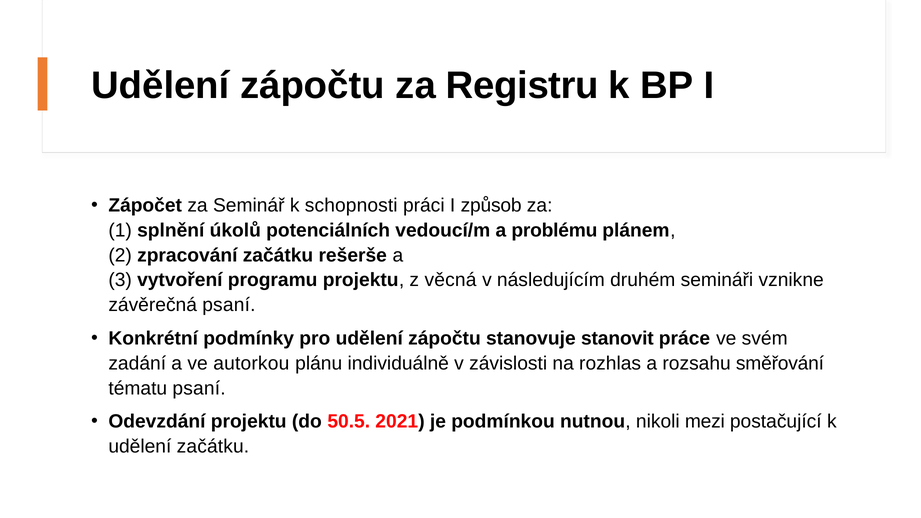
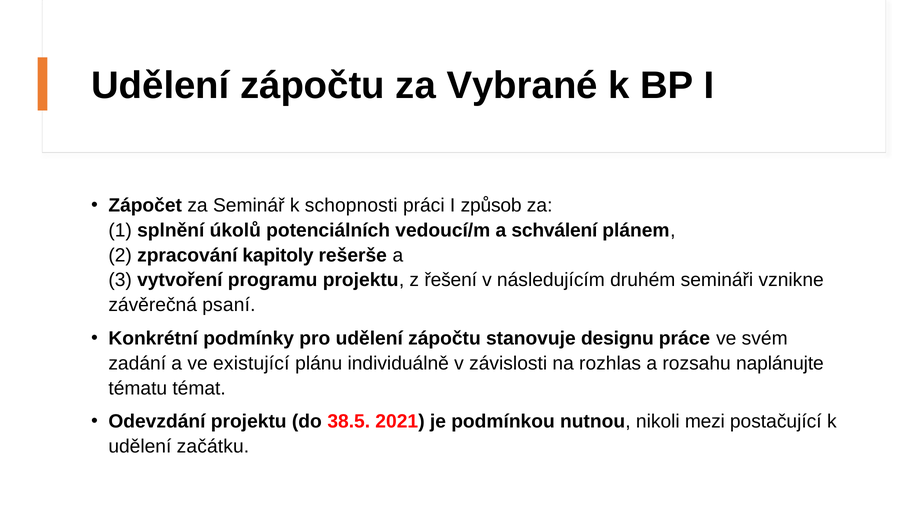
Registru: Registru -> Vybrané
problému: problému -> schválení
zpracování začátku: začátku -> kapitoly
věcná: věcná -> řešení
stanovit: stanovit -> designu
autorkou: autorkou -> existující
směřování: směřování -> naplánujte
tématu psaní: psaní -> témat
50.5: 50.5 -> 38.5
